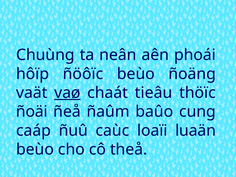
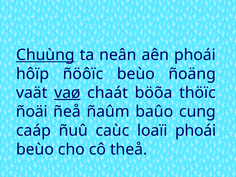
Chuùng underline: none -> present
tieâu: tieâu -> böõa
loaïi luaän: luaän -> phoái
